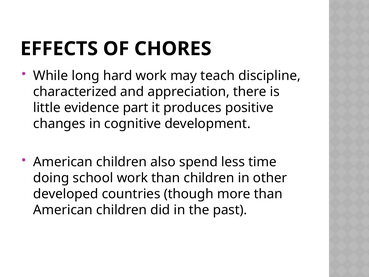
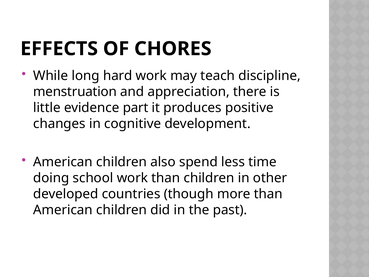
characterized: characterized -> menstruation
